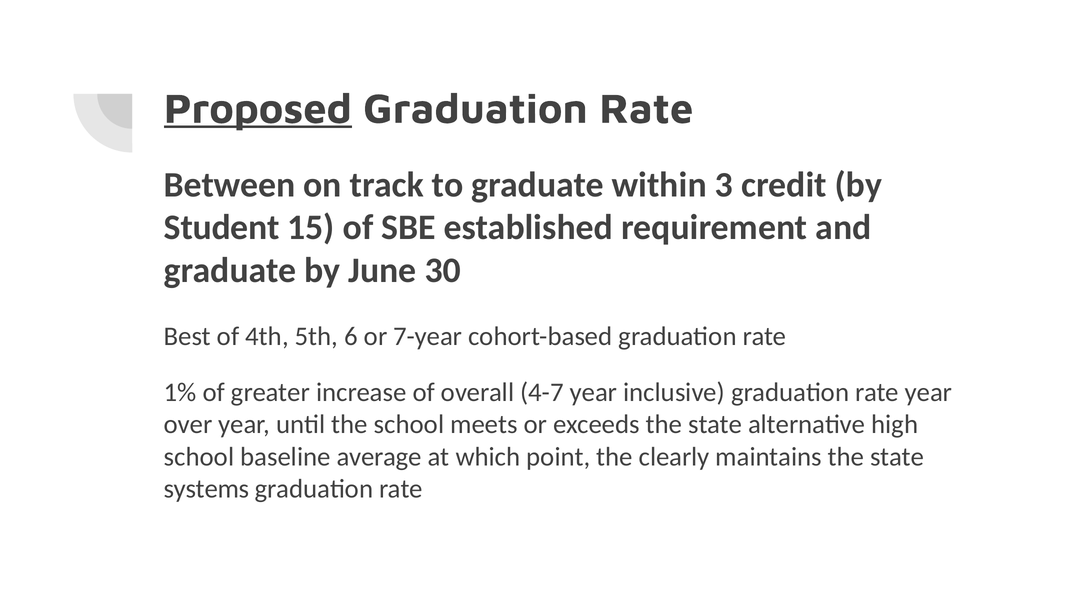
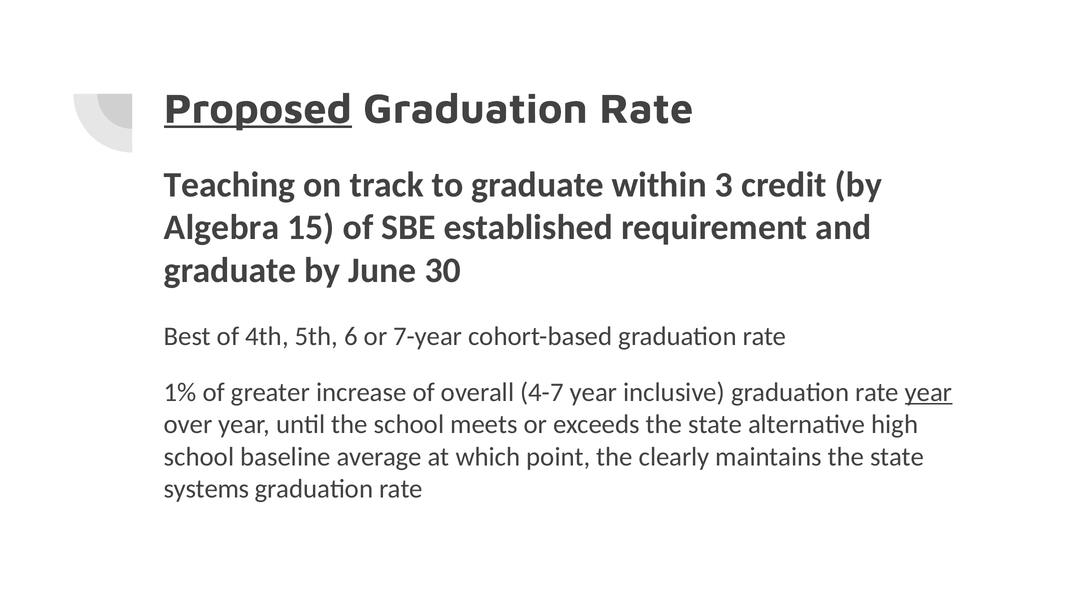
Between: Between -> Teaching
Student: Student -> Algebra
year at (929, 392) underline: none -> present
